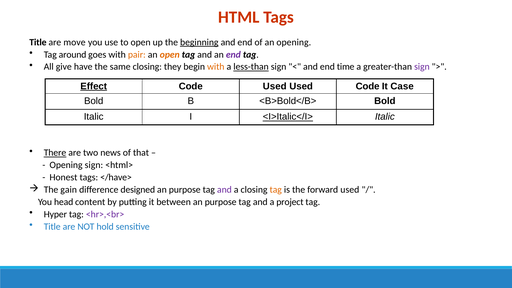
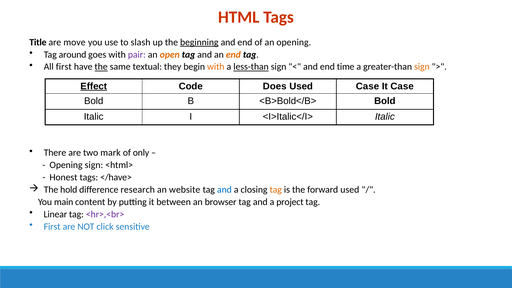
to open: open -> slash
pair colour: orange -> purple
end at (233, 55) colour: purple -> orange
All give: give -> first
the at (101, 67) underline: none -> present
same closing: closing -> textual
sign at (422, 67) colour: purple -> orange
Code Used: Used -> Does
Used Code: Code -> Case
<I>Italic</I> underline: present -> none
There underline: present -> none
news: news -> mark
that: that -> only
gain: gain -> hold
designed: designed -> research
purpose at (185, 190): purpose -> website
and at (224, 190) colour: purple -> blue
head: head -> main
between an purpose: purpose -> browser
Hyper: Hyper -> Linear
Title at (52, 227): Title -> First
hold: hold -> click
